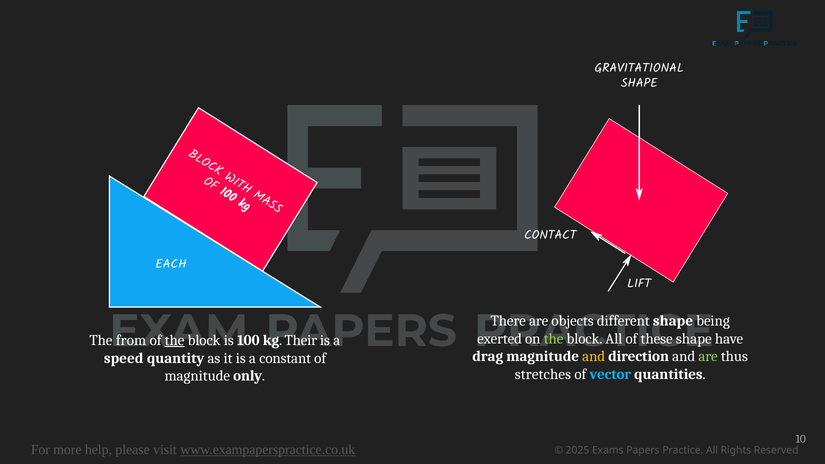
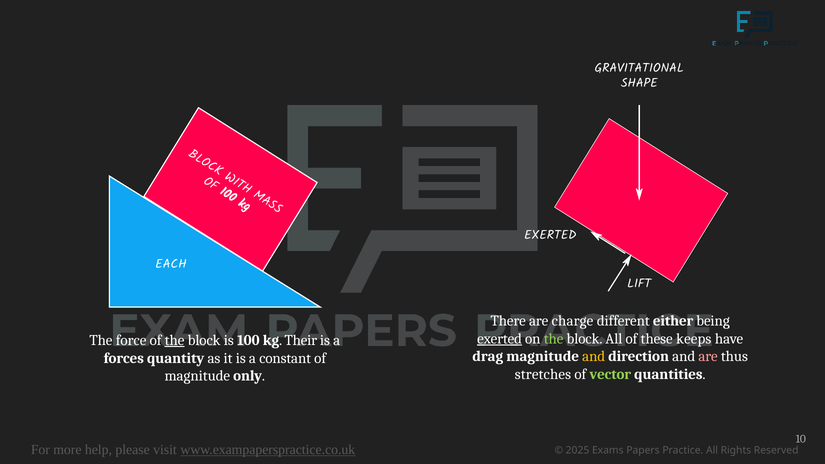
CONTACT at (550, 235): CONTACT -> EXERTED
objects: objects -> charge
different shape: shape -> either
exerted at (500, 339) underline: none -> present
these shape: shape -> keeps
from: from -> force
are at (708, 357) colour: light green -> pink
speed: speed -> forces
vector colour: light blue -> light green
